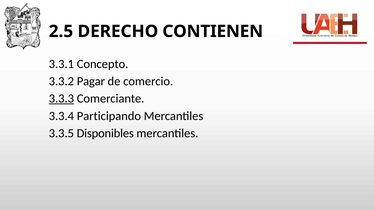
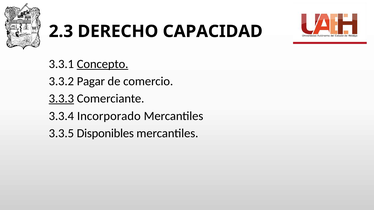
2.5: 2.5 -> 2.3
CONTIENEN: CONTIENEN -> CAPACIDAD
Concepto underline: none -> present
Participando: Participando -> Incorporado
